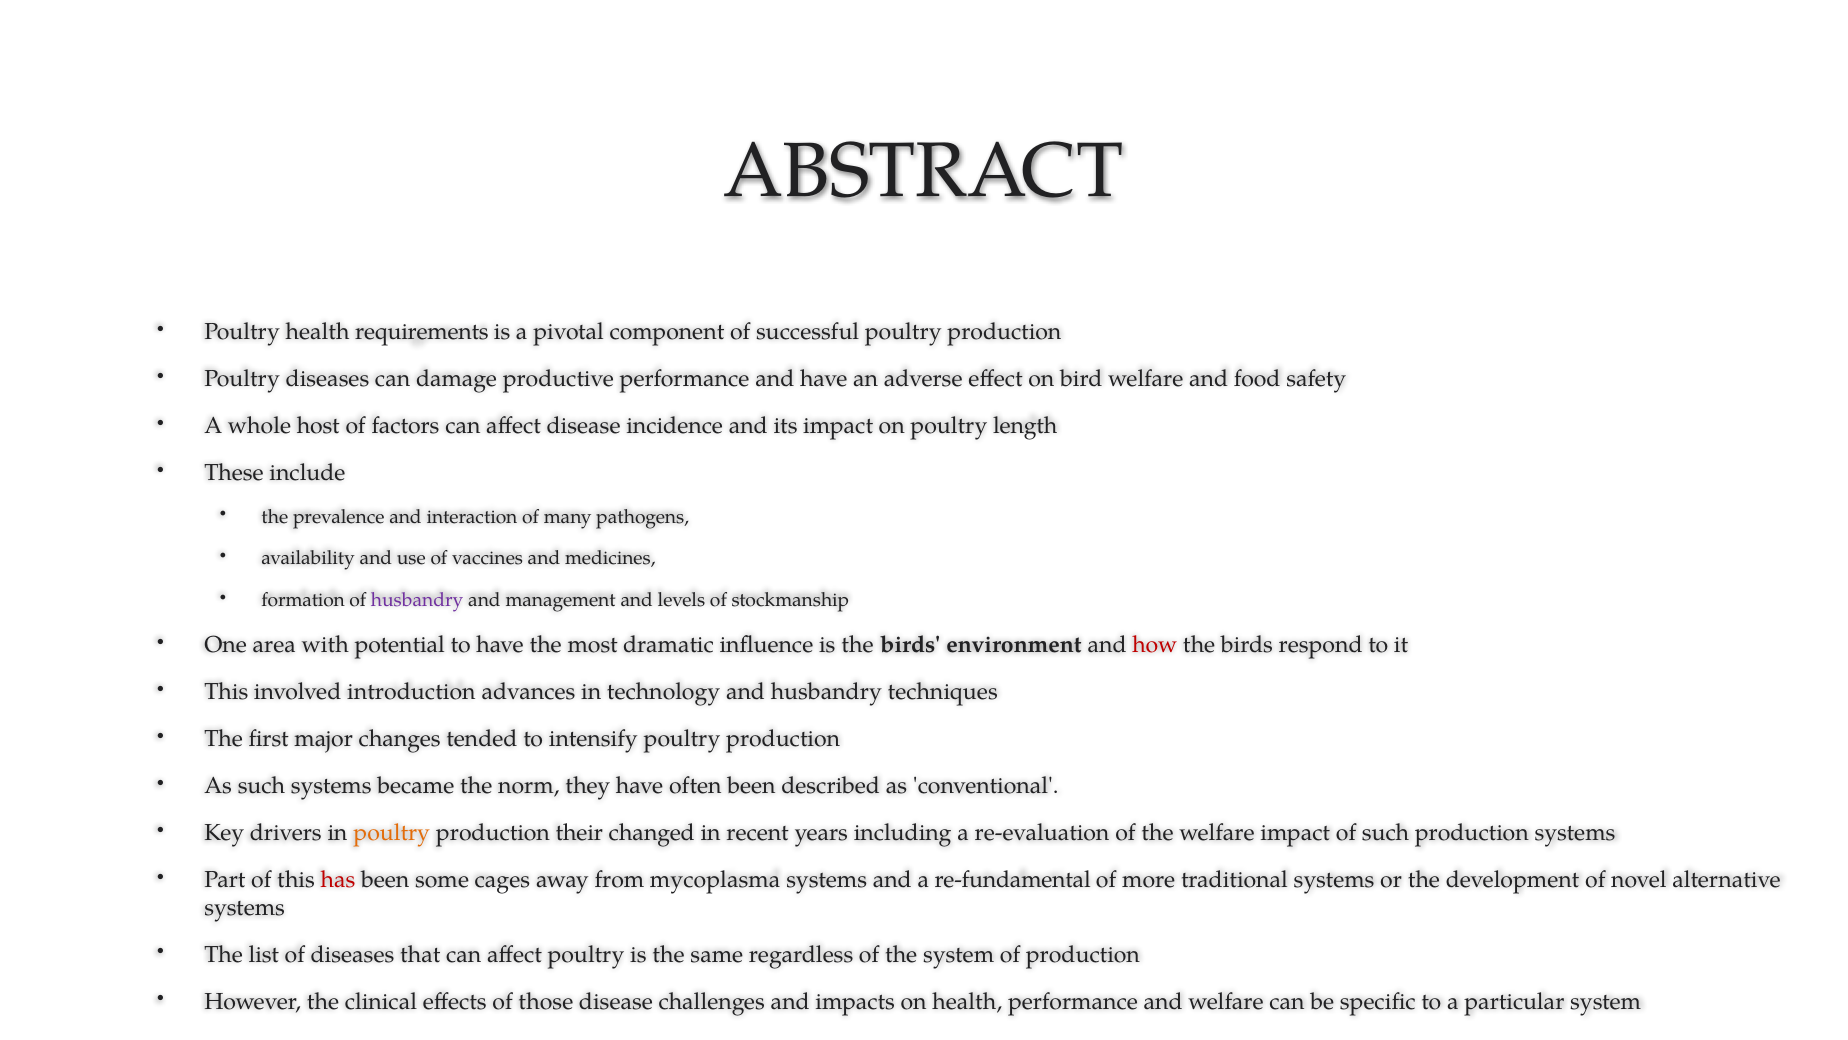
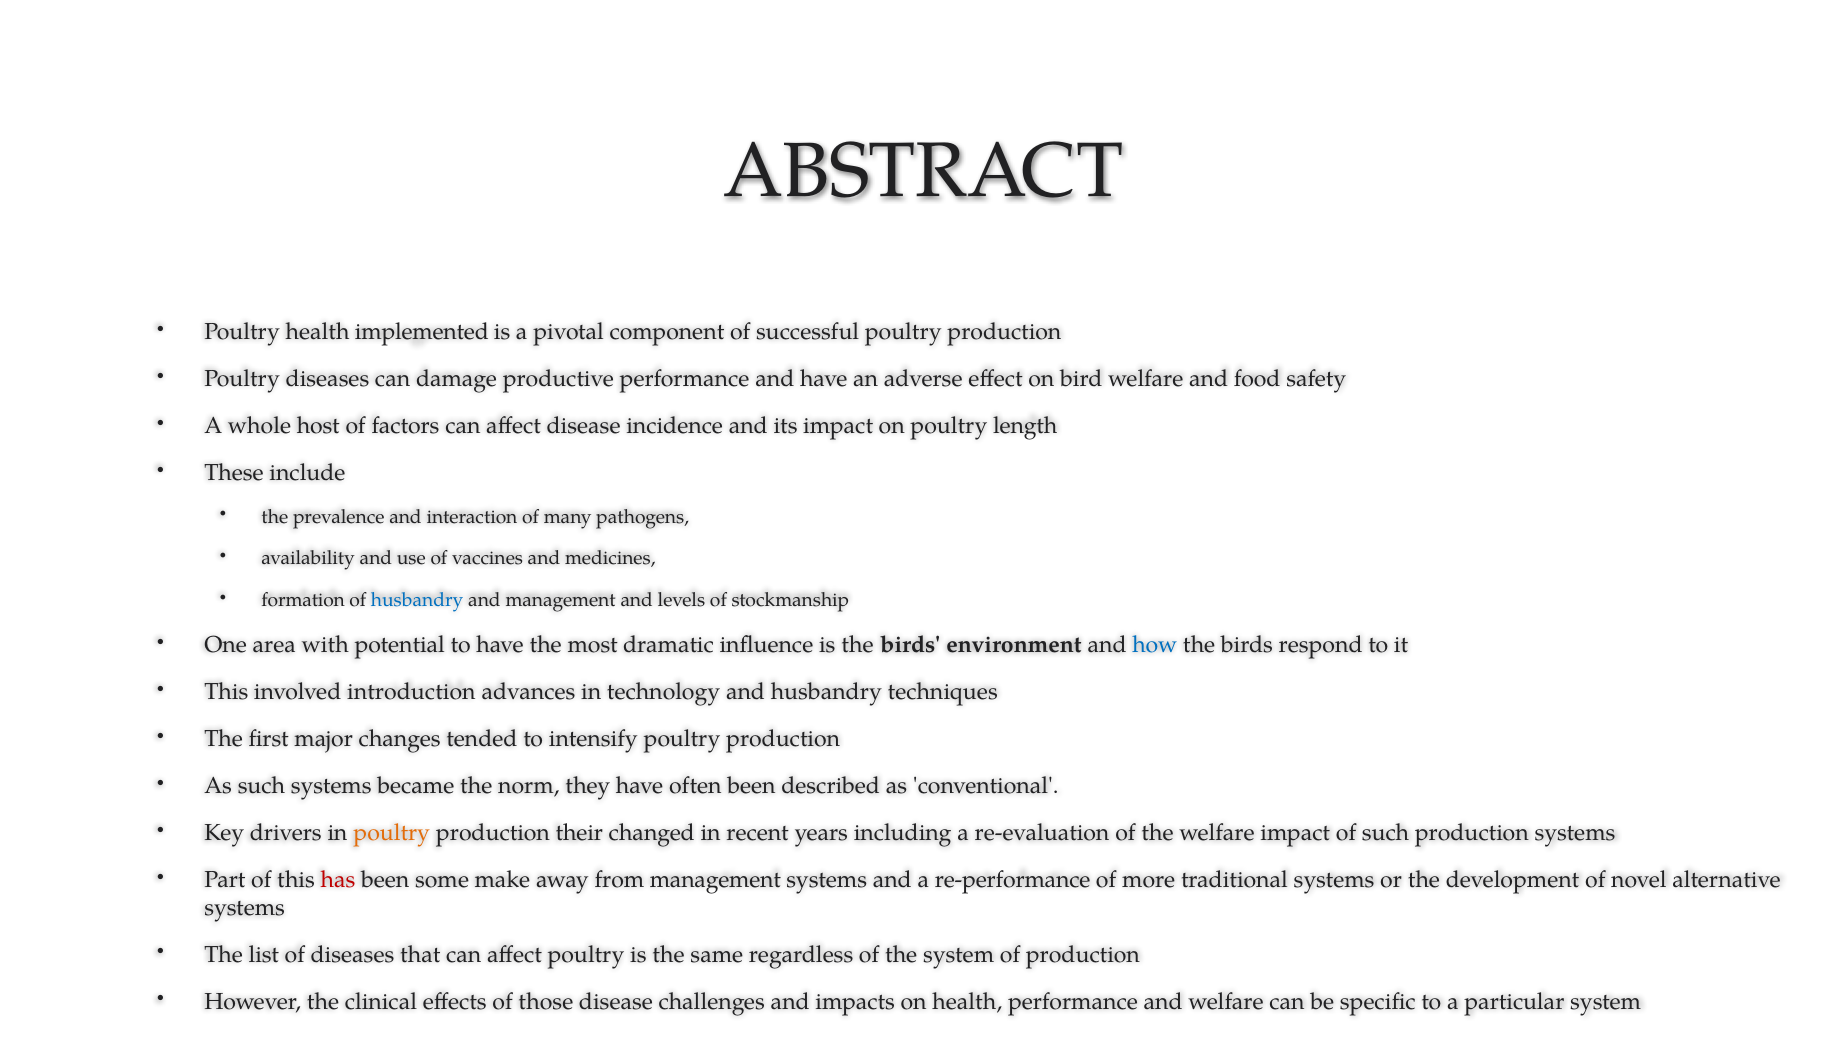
requirements: requirements -> implemented
husbandry at (417, 600) colour: purple -> blue
how colour: red -> blue
cages: cages -> make
from mycoplasma: mycoplasma -> management
re-fundamental: re-fundamental -> re-performance
